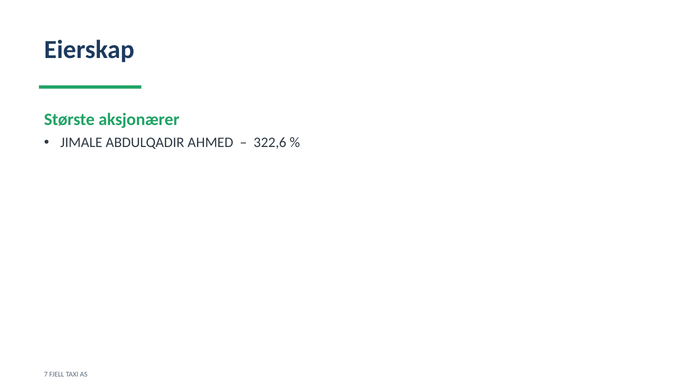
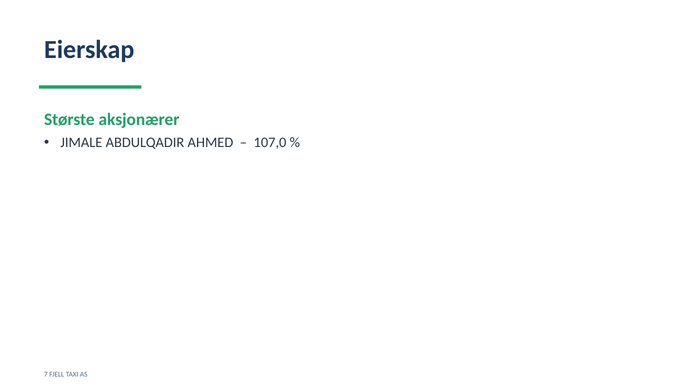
322,6: 322,6 -> 107,0
